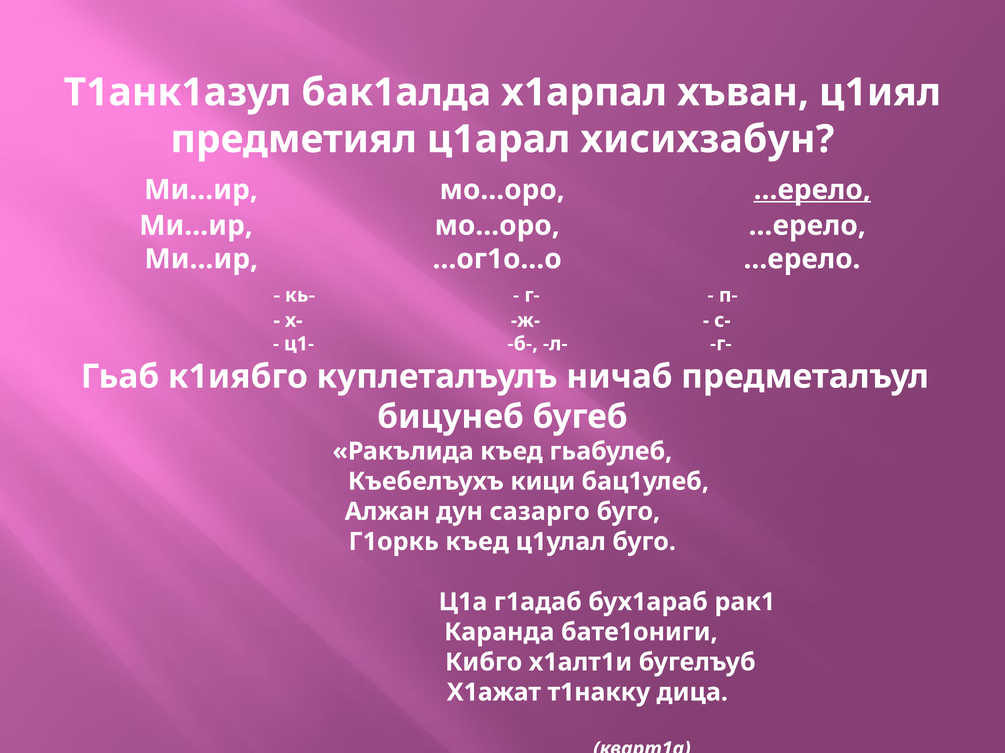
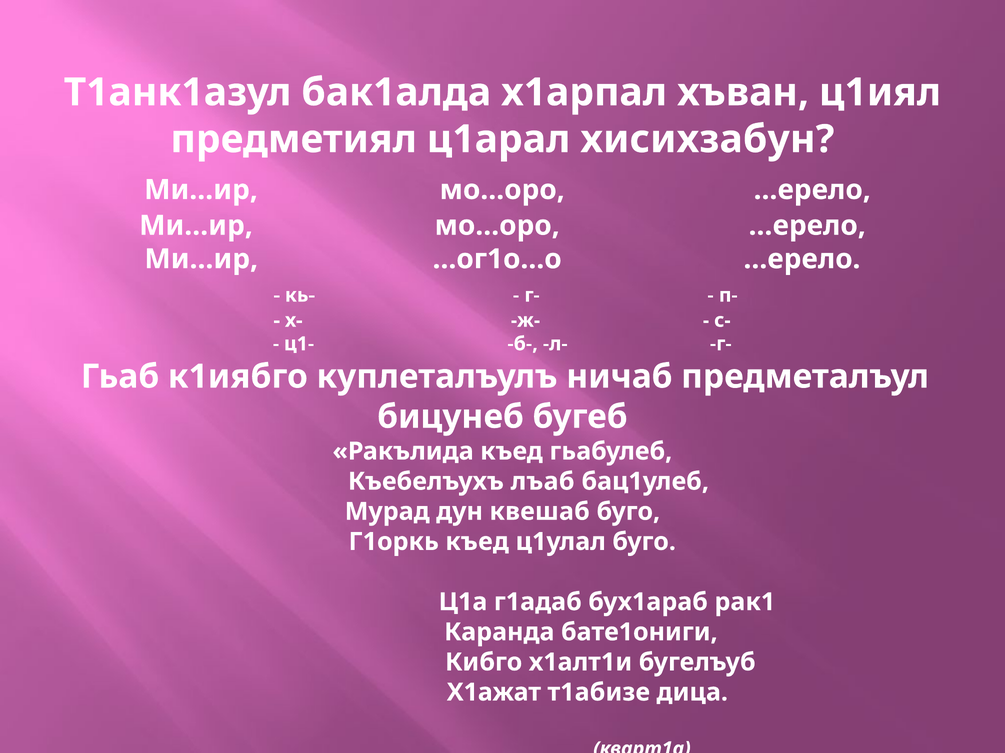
…ерело at (812, 190) underline: present -> none
кици: кици -> лъаб
Алжан: Алжан -> Мурад
сазарго: сазарго -> квешаб
т1накку: т1накку -> т1абизе
